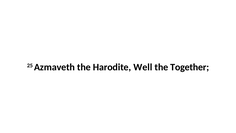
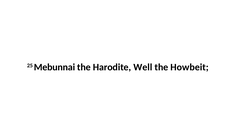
Azmaveth: Azmaveth -> Mebunnai
Together: Together -> Howbeit
